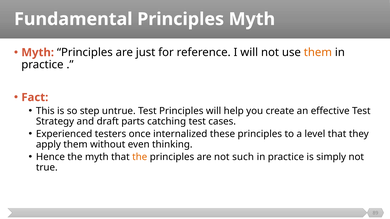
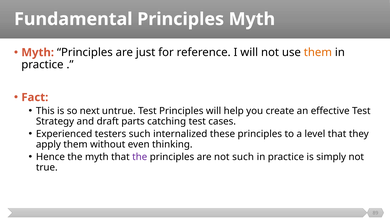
step: step -> next
testers once: once -> such
the at (140, 157) colour: orange -> purple
